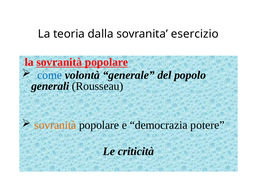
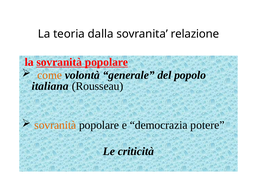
esercizio: esercizio -> relazione
come colour: blue -> orange
generali: generali -> italiana
